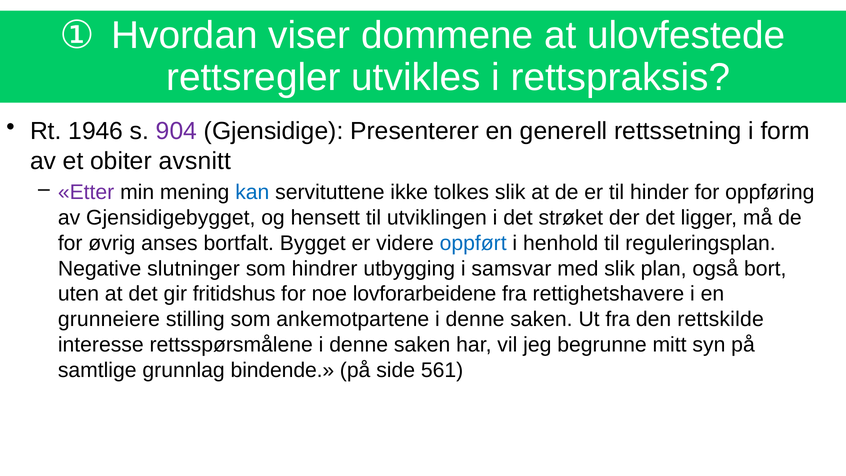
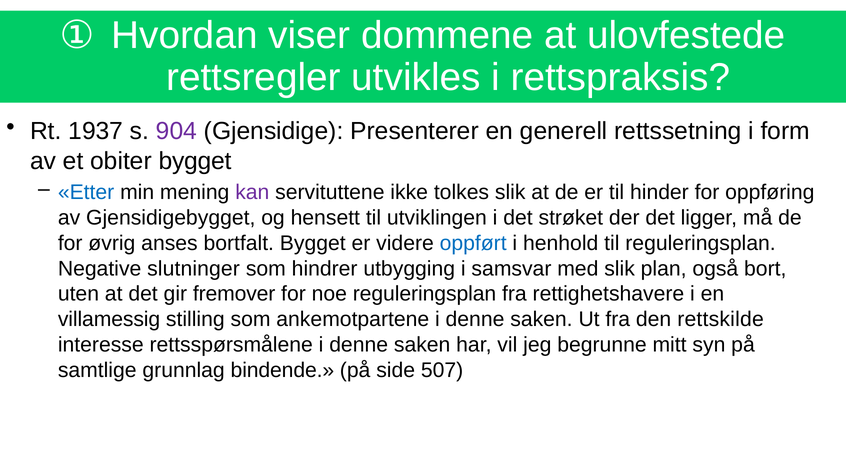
1946: 1946 -> 1937
obiter avsnitt: avsnitt -> bygget
Etter colour: purple -> blue
kan colour: blue -> purple
fritidshus: fritidshus -> fremover
noe lovforarbeidene: lovforarbeidene -> reguleringsplan
grunneiere: grunneiere -> villamessig
561: 561 -> 507
